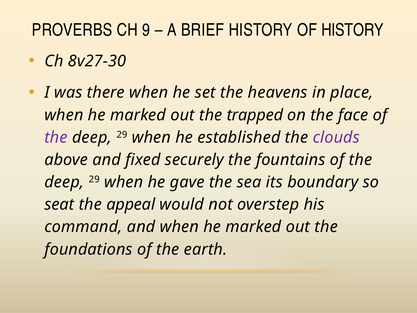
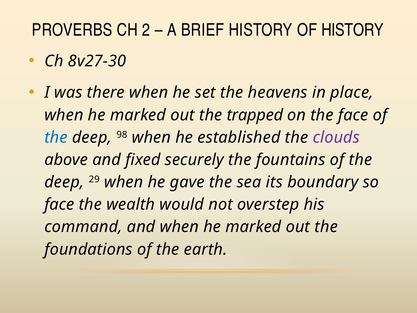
9: 9 -> 2
the at (56, 137) colour: purple -> blue
29 at (122, 135): 29 -> 98
seat at (59, 204): seat -> face
appeal: appeal -> wealth
